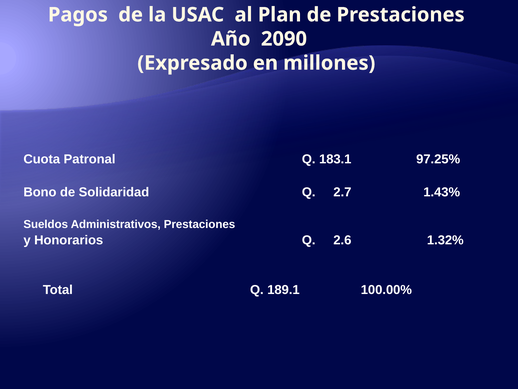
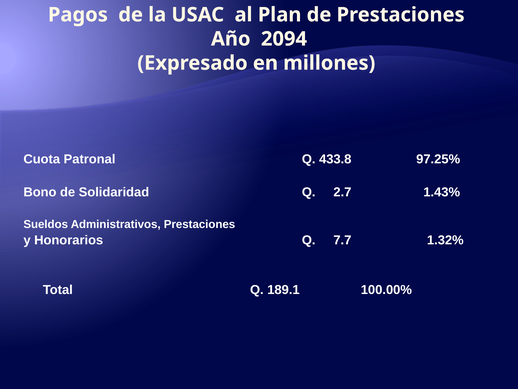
2090: 2090 -> 2094
183.1: 183.1 -> 433.8
2.6: 2.6 -> 7.7
